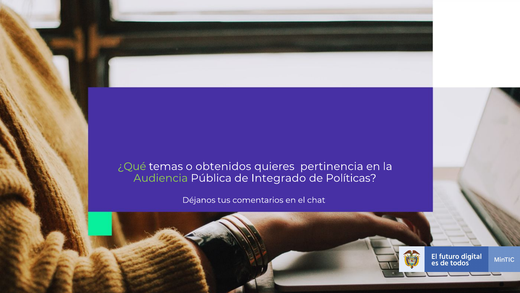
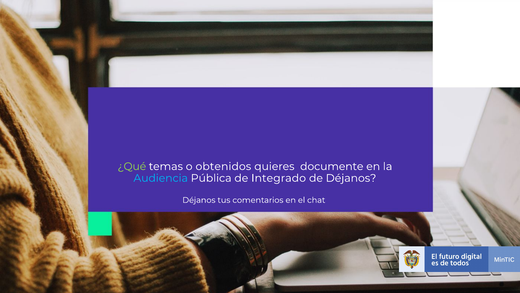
pertinencia: pertinencia -> documente
Audiencia colour: light green -> light blue
de Políticas: Políticas -> Déjanos
